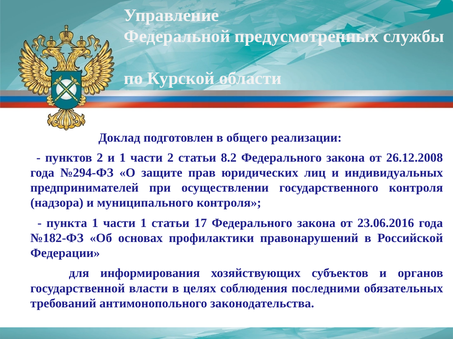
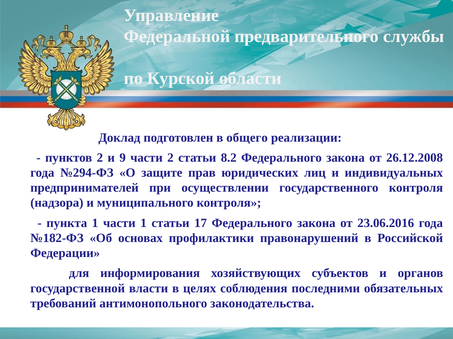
предусмотренных: предусмотренных -> предварительного
и 1: 1 -> 9
